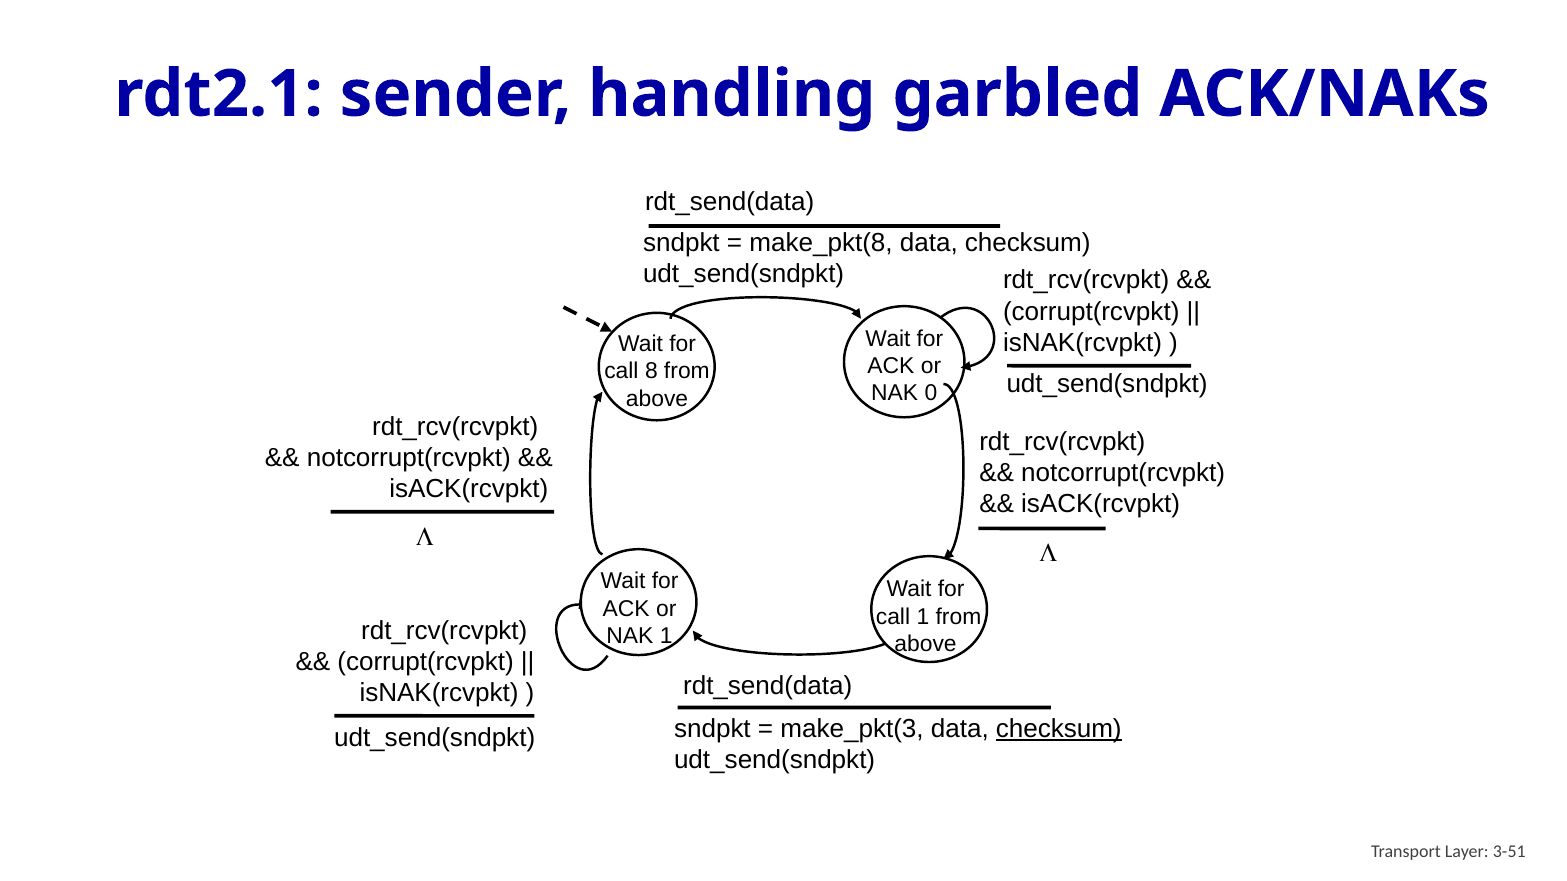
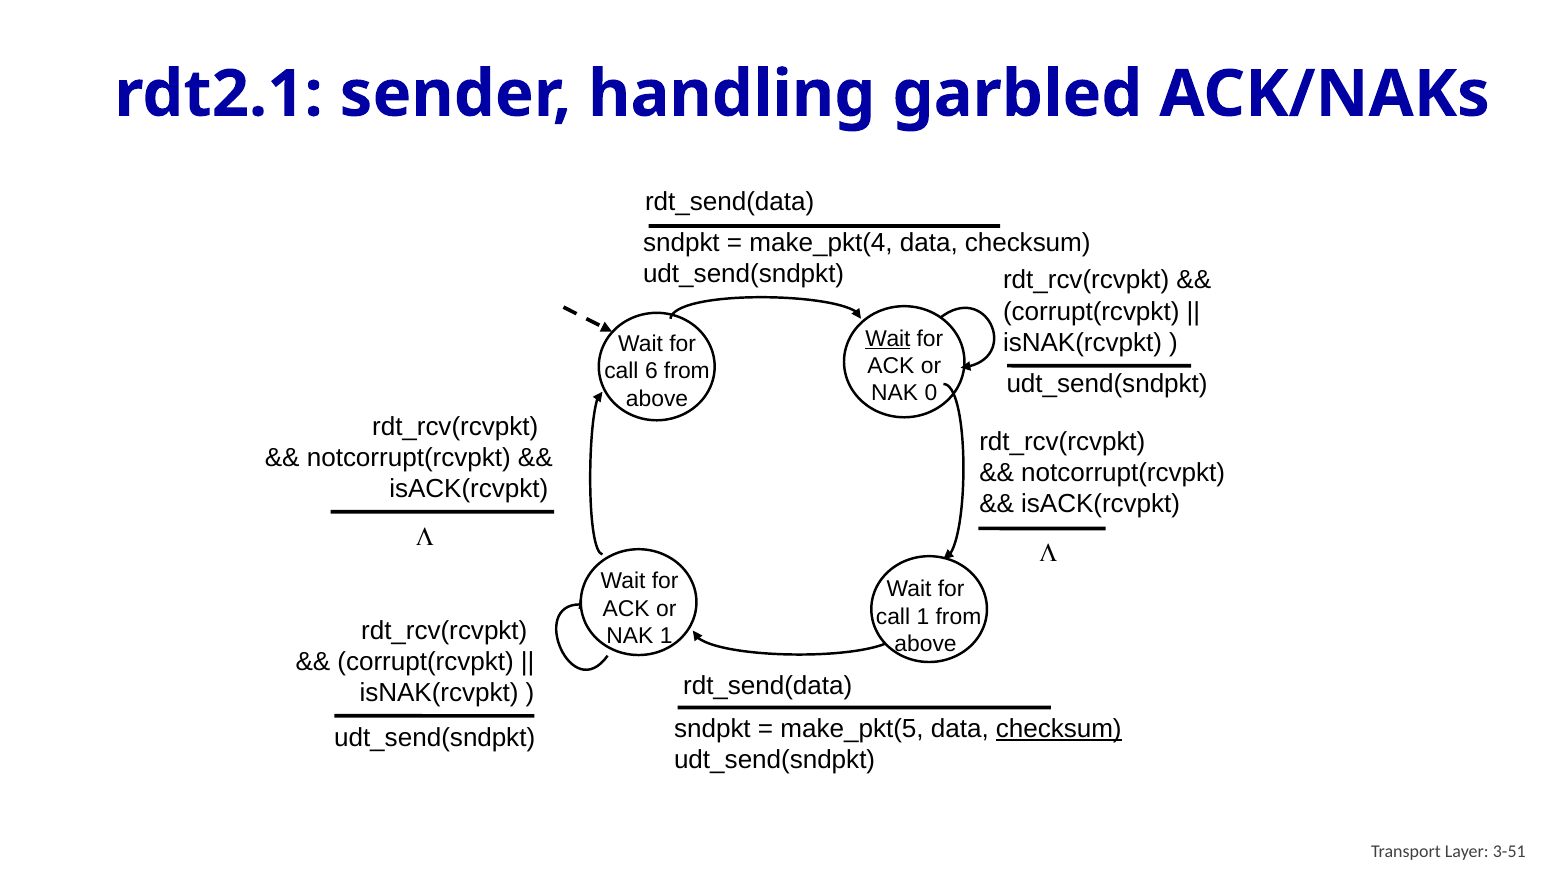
make_pkt(8: make_pkt(8 -> make_pkt(4
Wait at (888, 339) underline: none -> present
8: 8 -> 6
make_pkt(3: make_pkt(3 -> make_pkt(5
